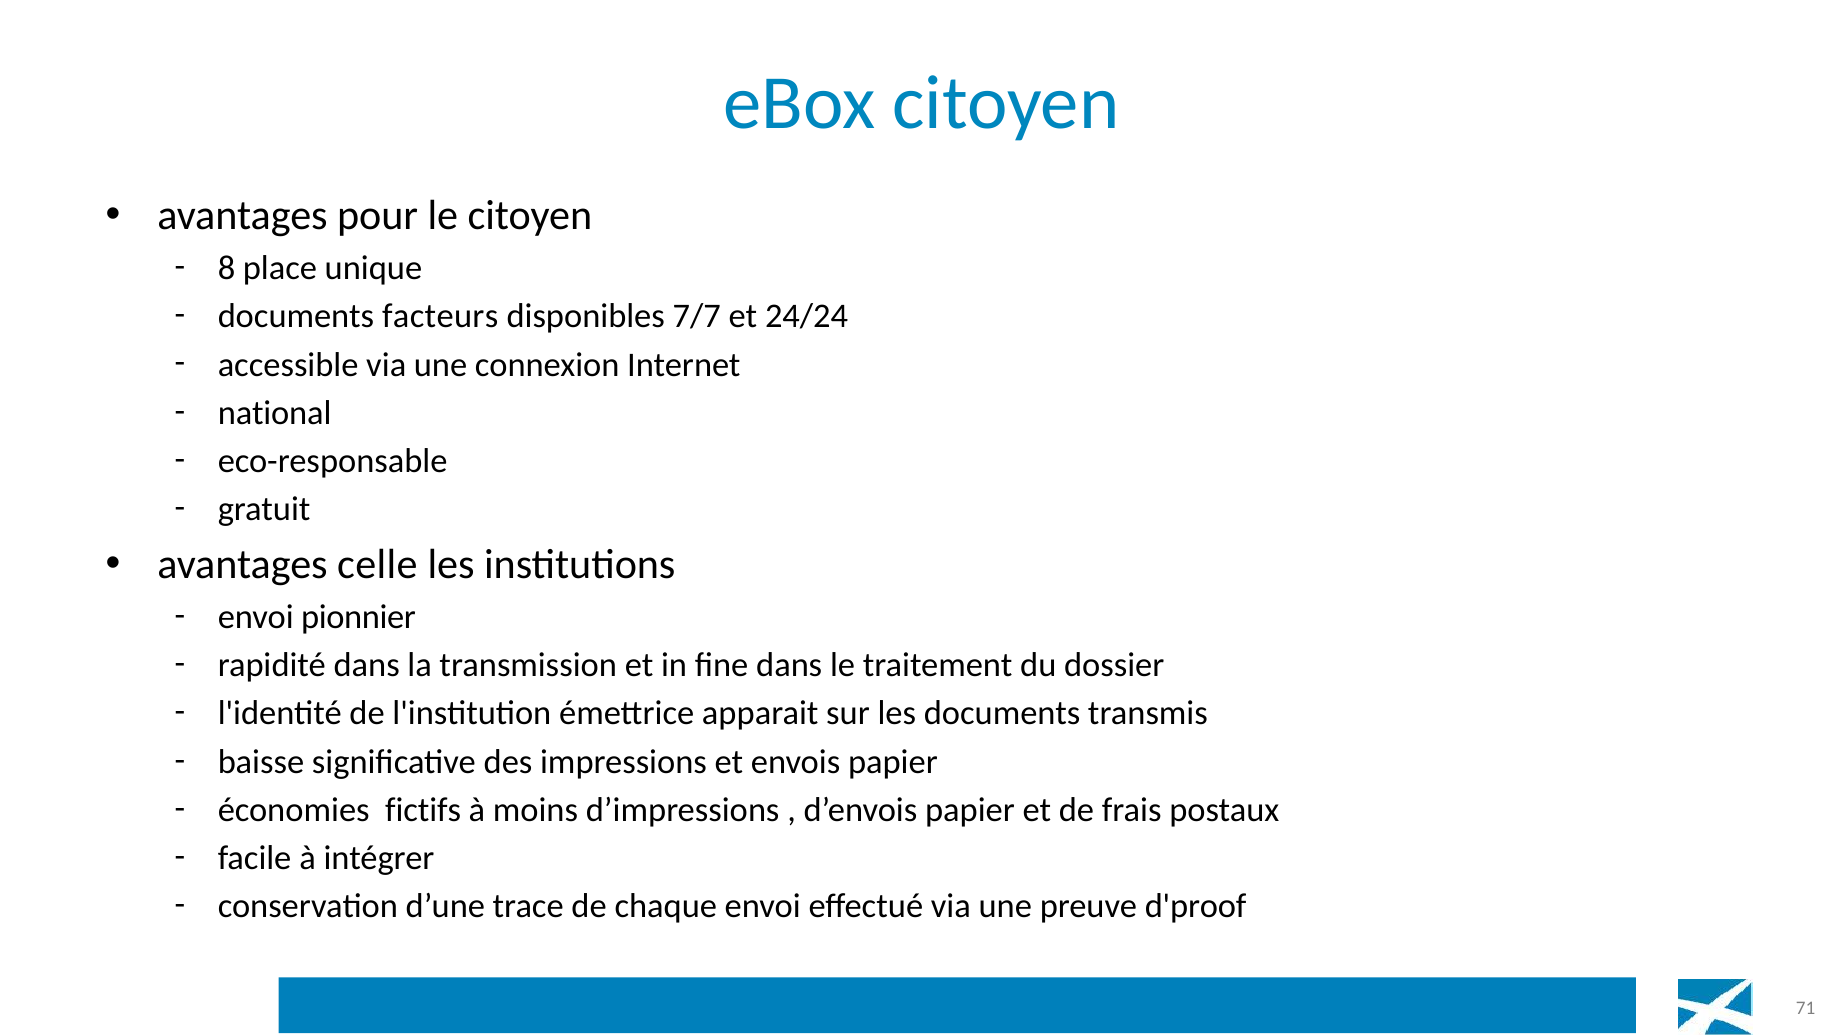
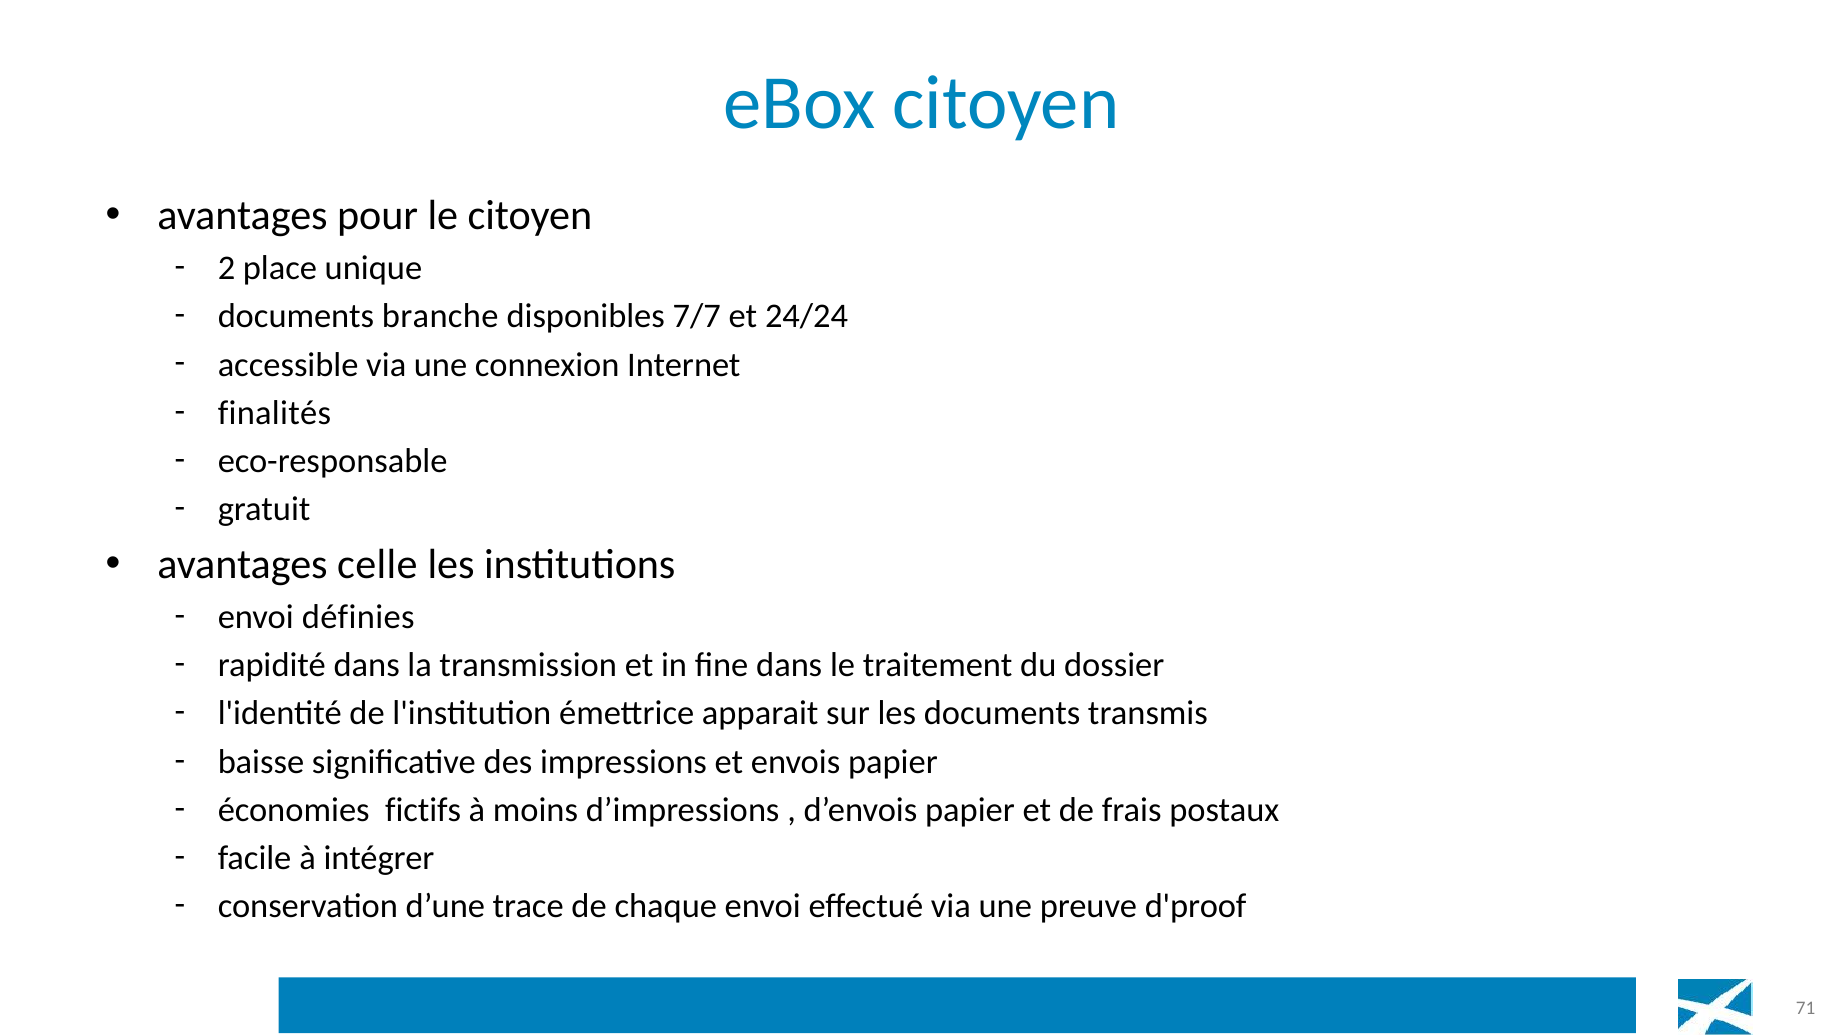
8: 8 -> 2
facteurs: facteurs -> branche
national: national -> finalités
pionnier: pionnier -> définies
